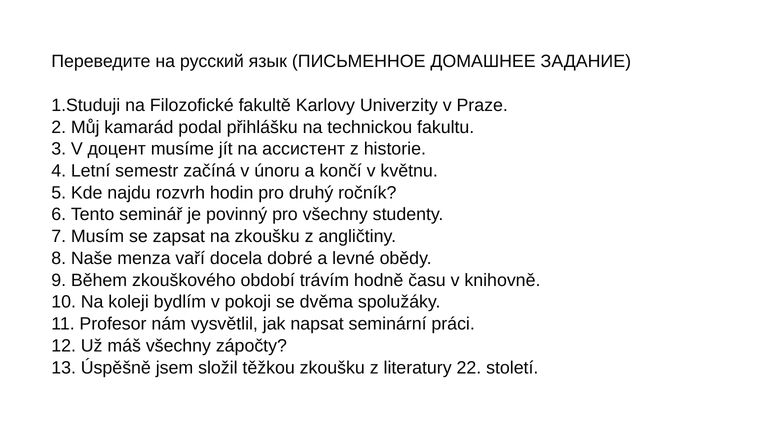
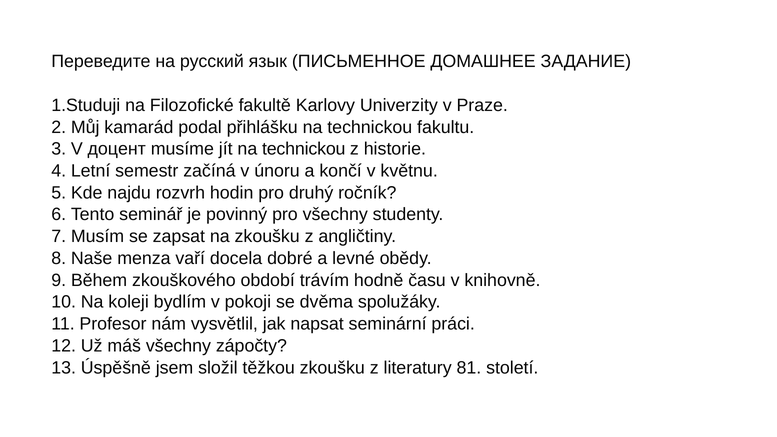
jít na ассистент: ассистент -> technickou
22: 22 -> 81
